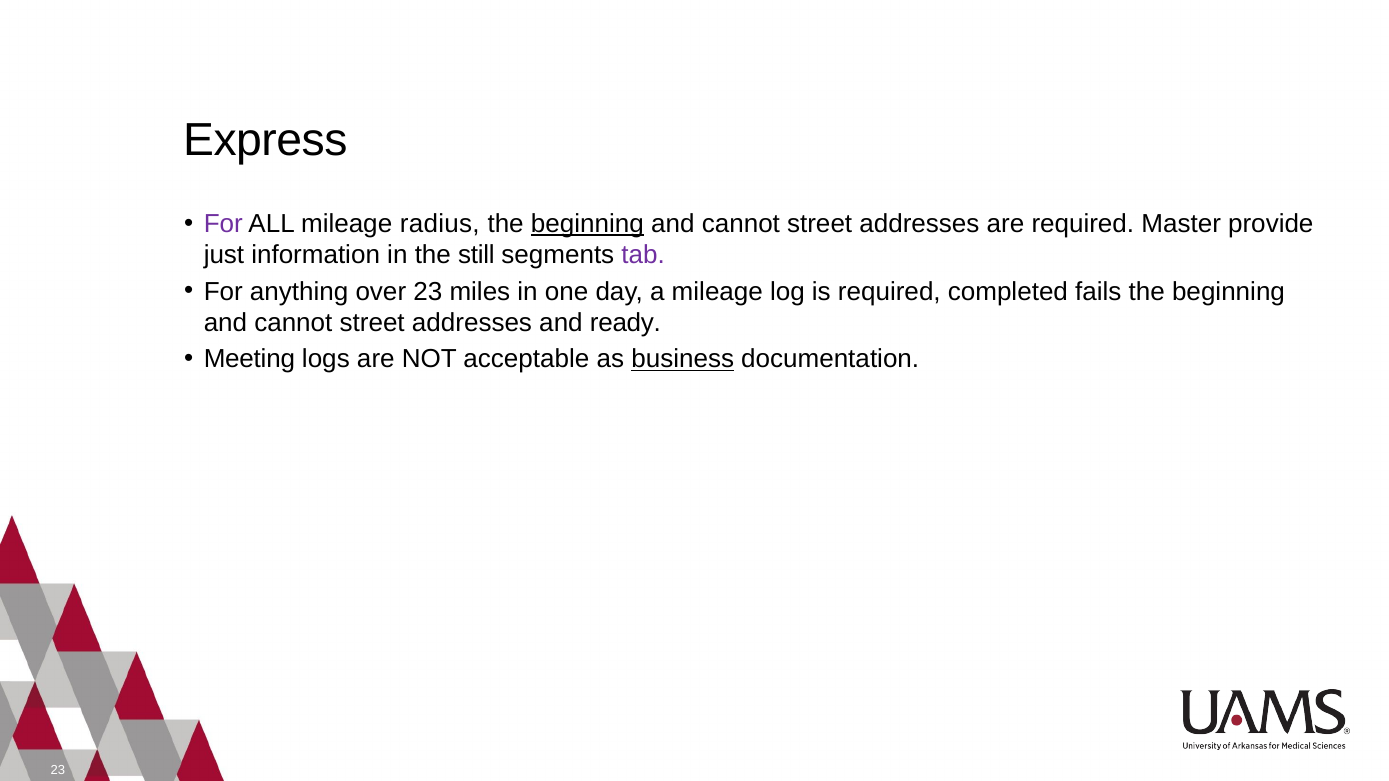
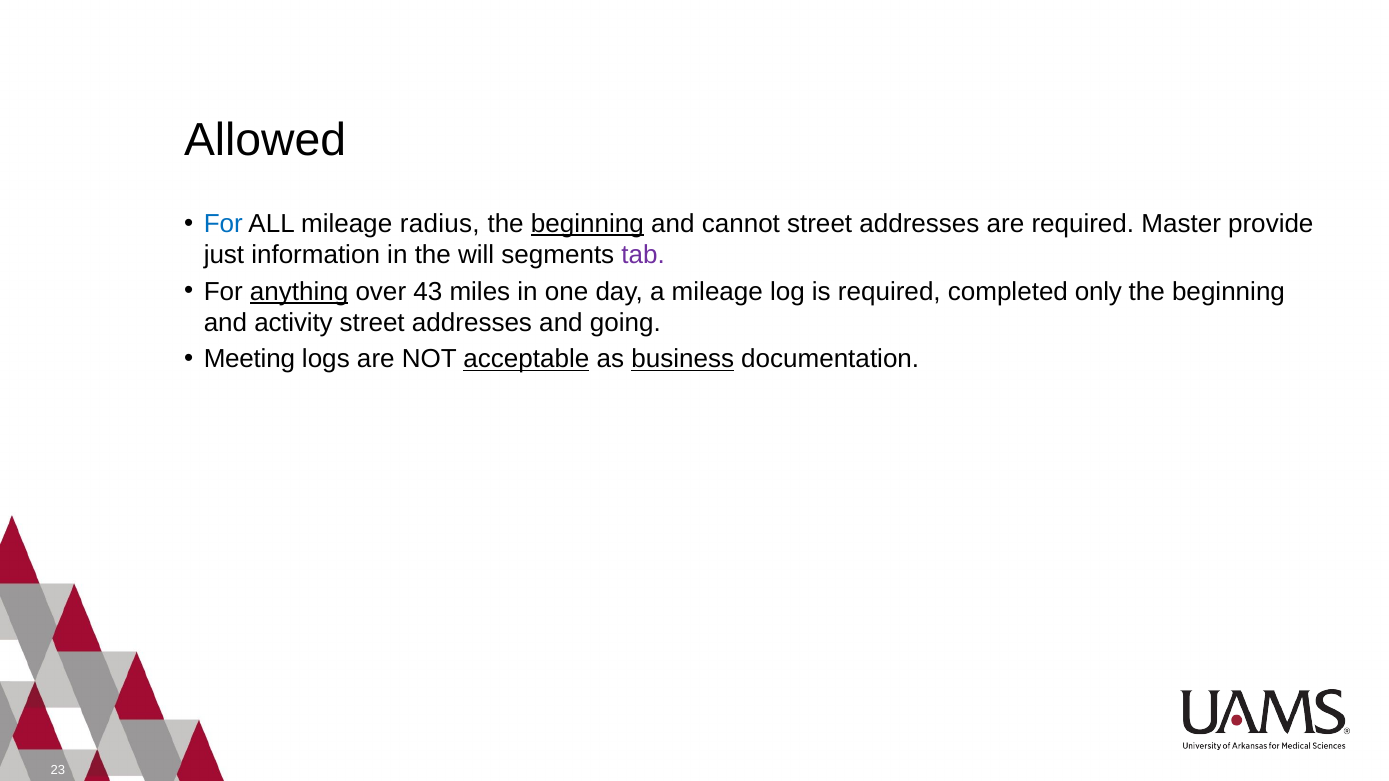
Express: Express -> Allowed
For at (223, 224) colour: purple -> blue
still: still -> will
anything underline: none -> present
over 23: 23 -> 43
fails: fails -> only
cannot at (293, 323): cannot -> activity
ready: ready -> going
acceptable underline: none -> present
